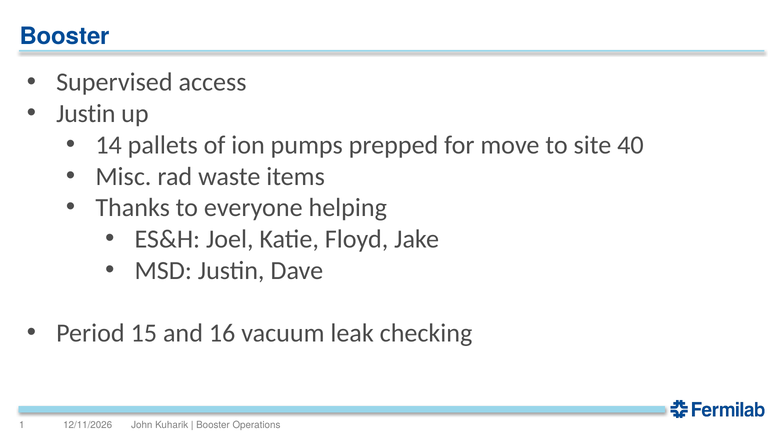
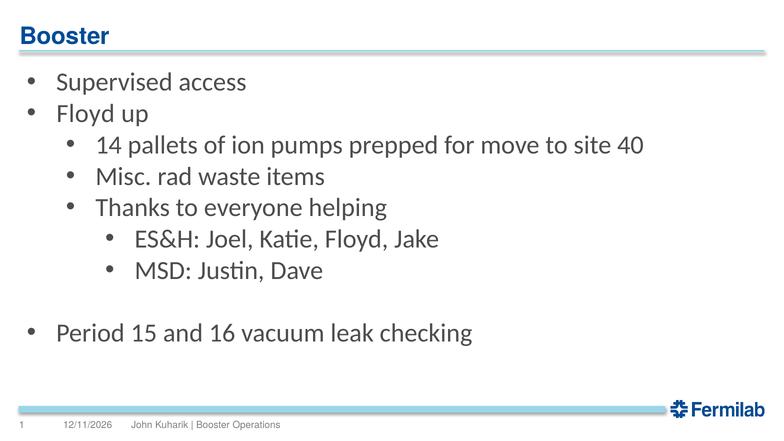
Justin at (86, 114): Justin -> Floyd
